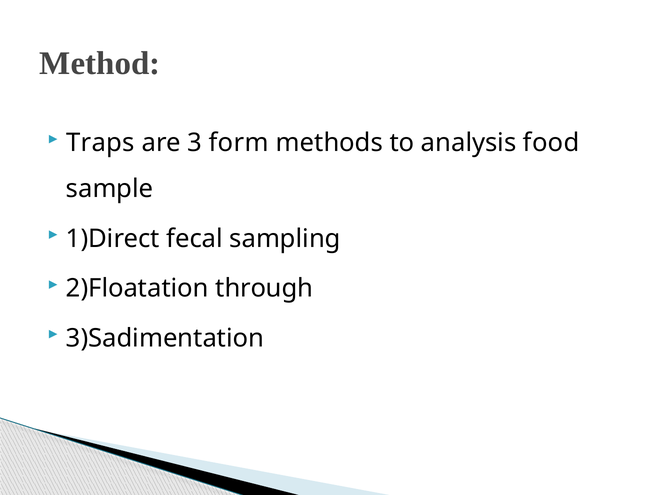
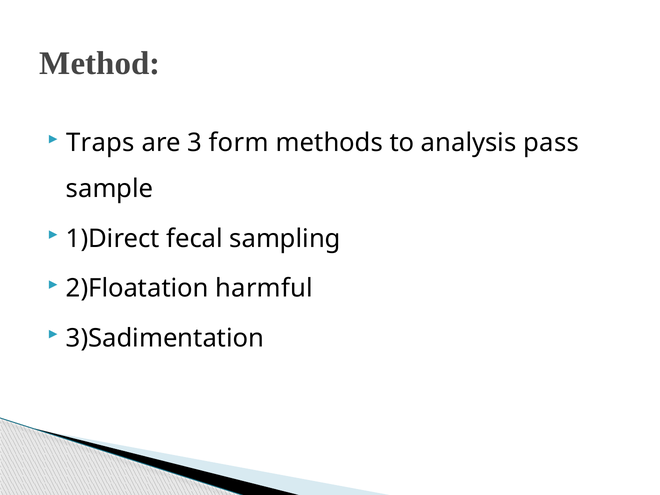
food: food -> pass
through: through -> harmful
